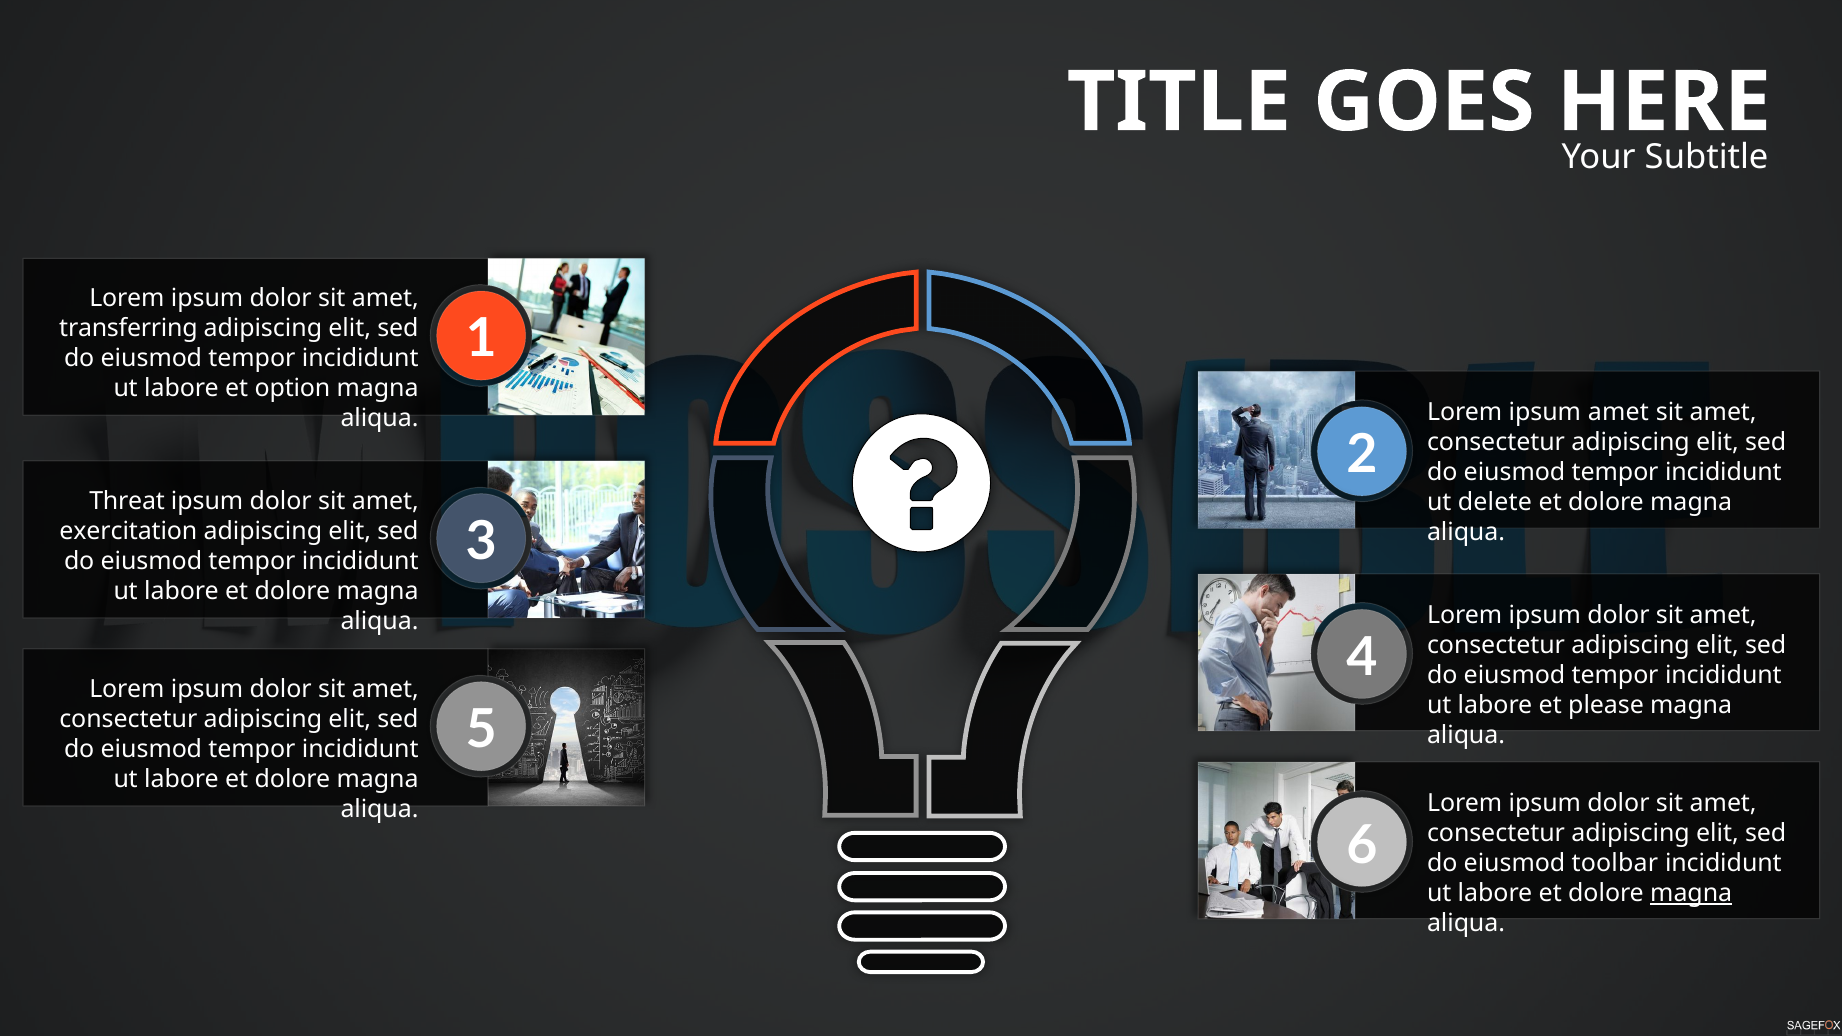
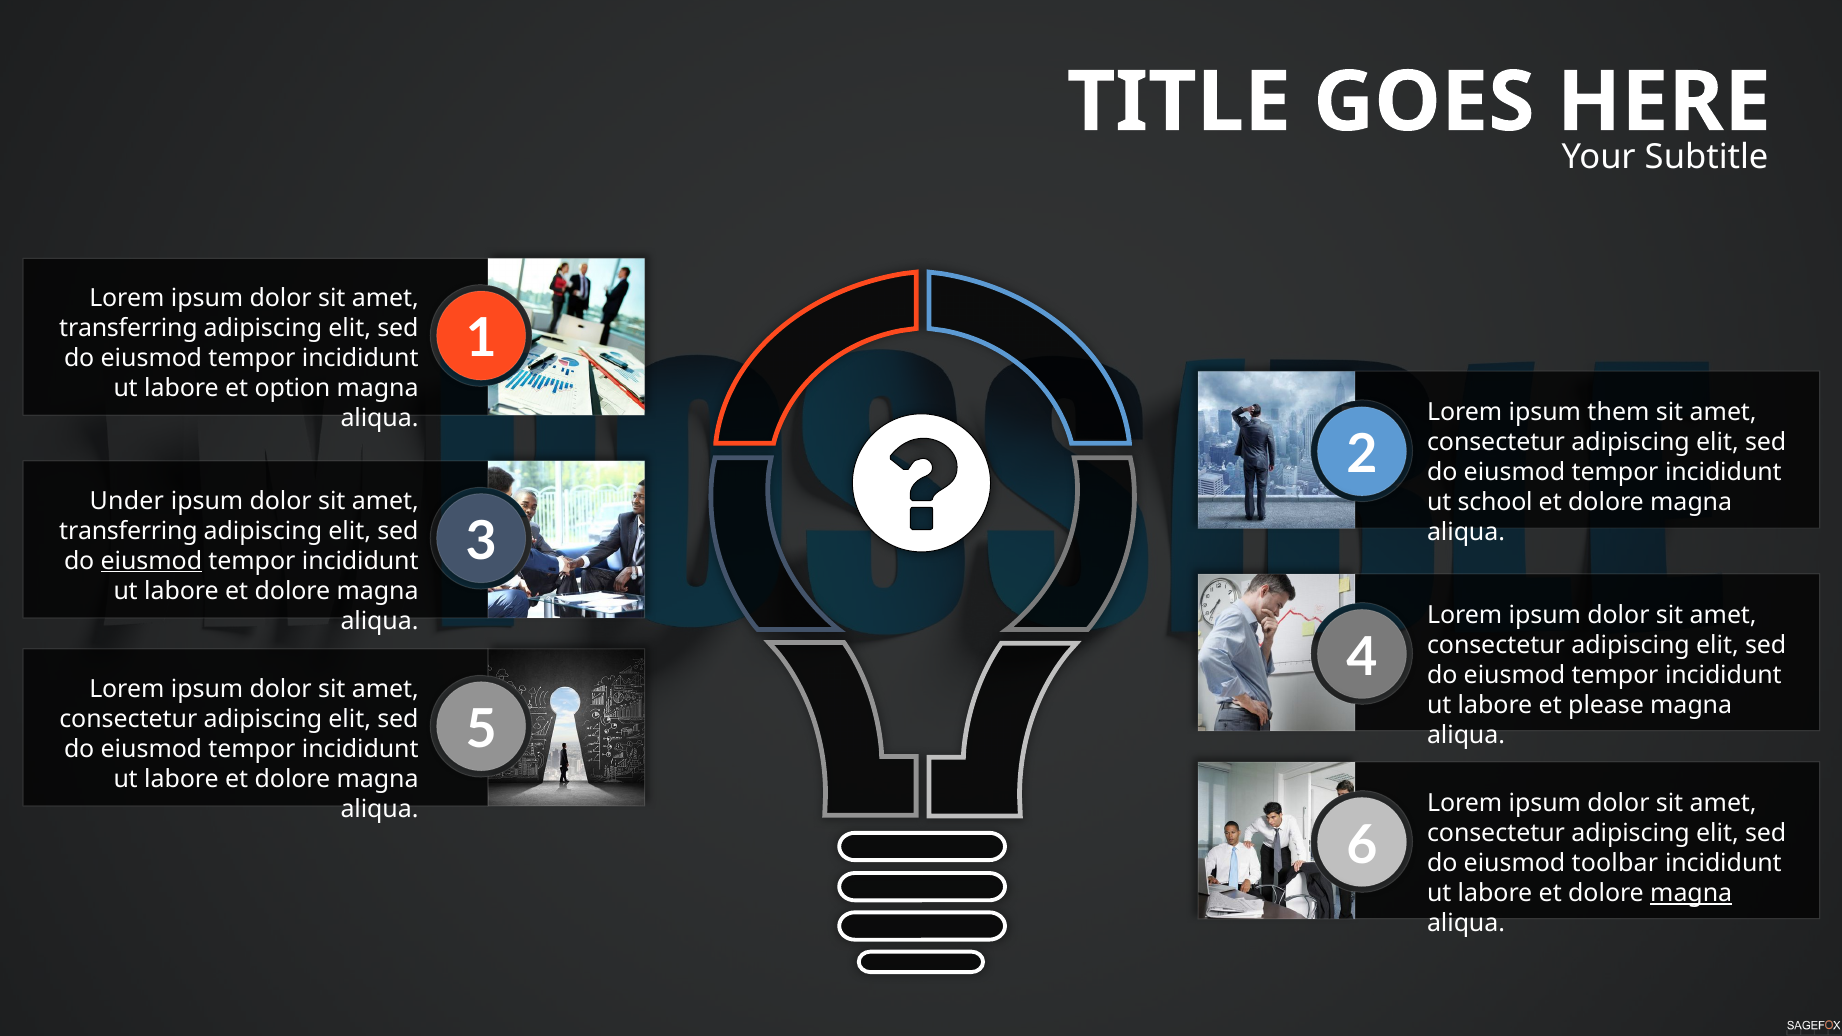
ipsum amet: amet -> them
Threat: Threat -> Under
delete: delete -> school
exercitation at (128, 531): exercitation -> transferring
eiusmod at (151, 561) underline: none -> present
